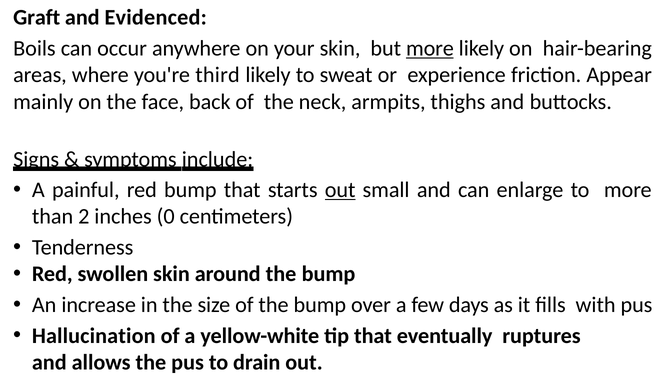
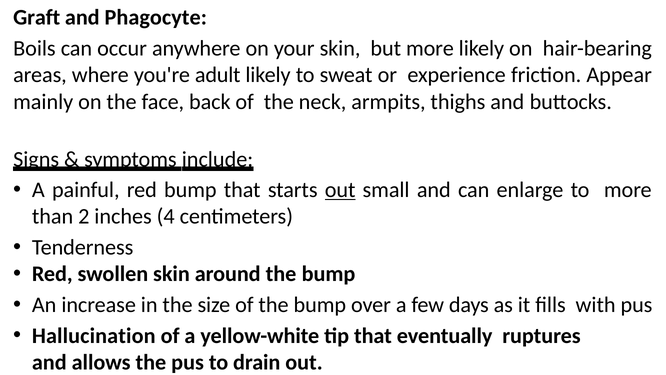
Evidenced: Evidenced -> Phagocyte
more at (430, 48) underline: present -> none
third: third -> adult
0: 0 -> 4
